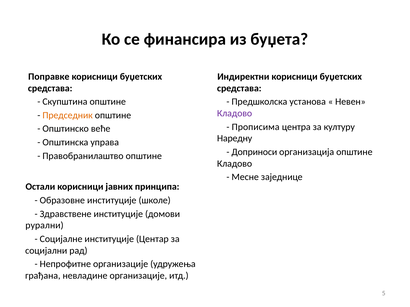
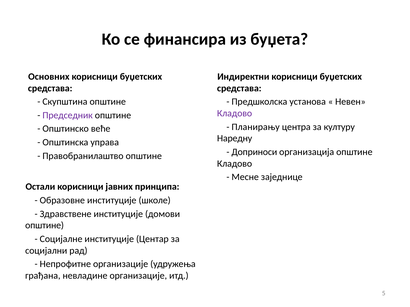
Поправке: Поправке -> Основних
Председник colour: orange -> purple
Прописима: Прописима -> Планирању
рурални at (44, 226): рурални -> општине
